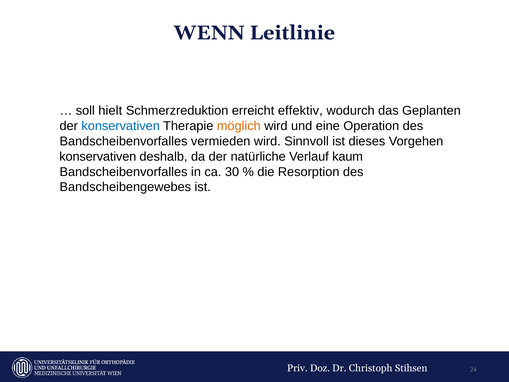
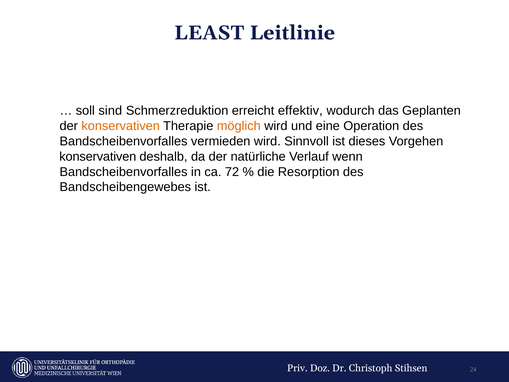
WENN: WENN -> LEAST
hielt: hielt -> sind
konservativen at (121, 126) colour: blue -> orange
kaum: kaum -> wenn
30: 30 -> 72
